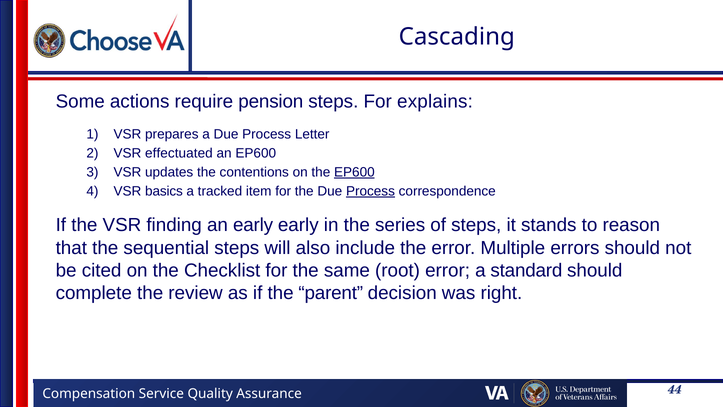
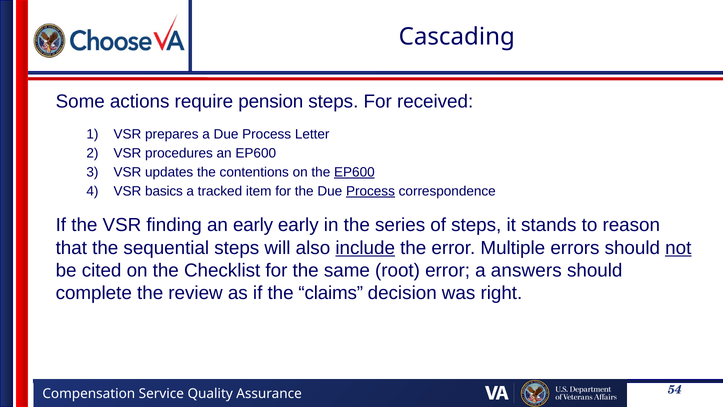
explains: explains -> received
effectuated: effectuated -> procedures
include underline: none -> present
not underline: none -> present
standard: standard -> answers
parent: parent -> claims
44: 44 -> 54
